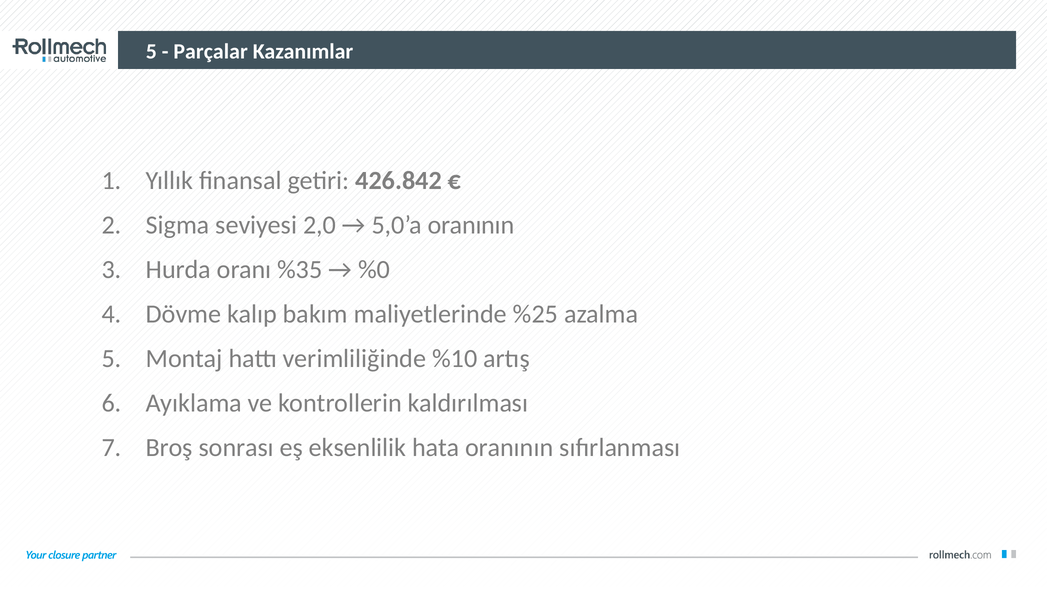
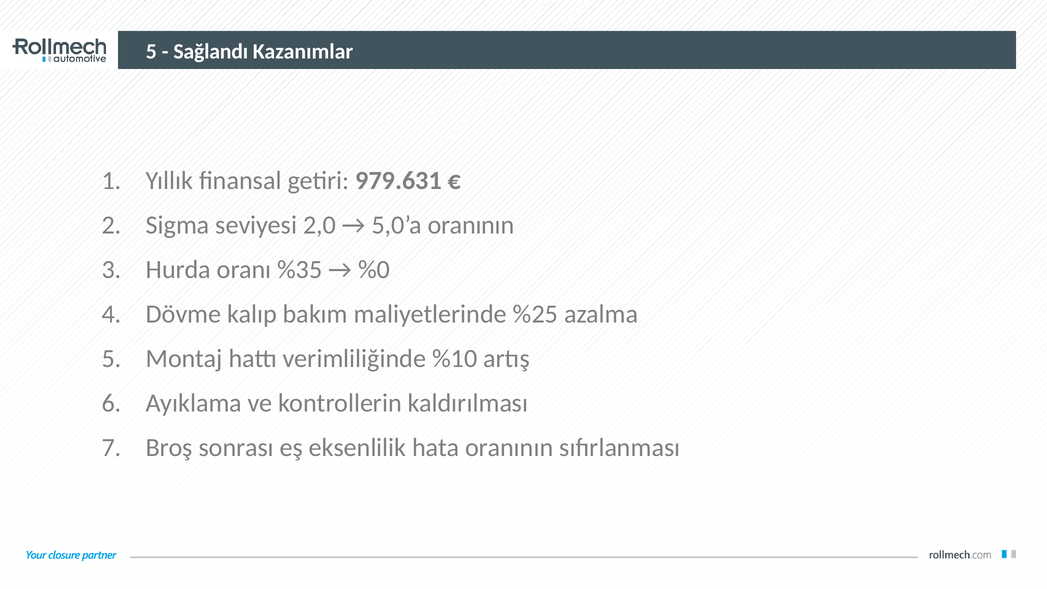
Parçalar: Parçalar -> Sağlandı
426.842: 426.842 -> 979.631
